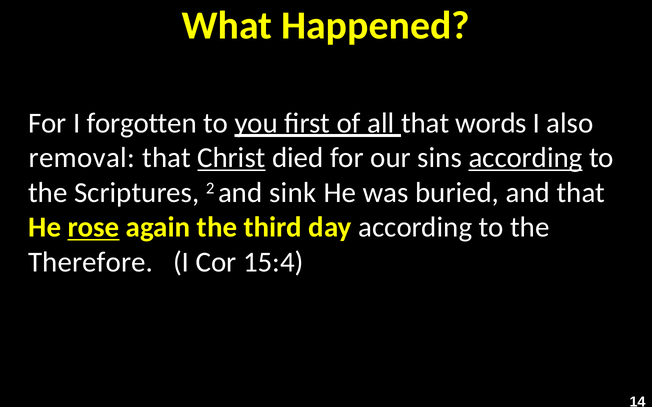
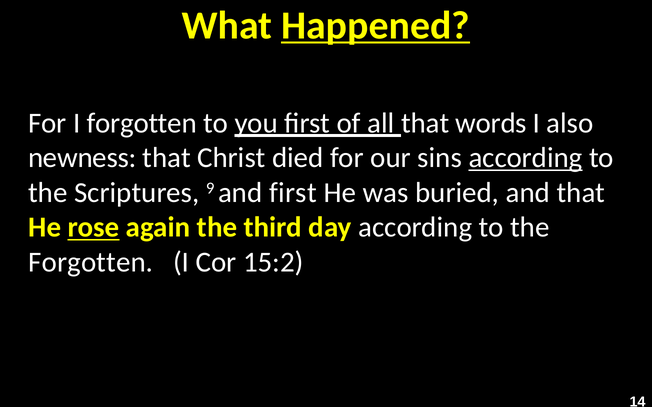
Happened underline: none -> present
removal: removal -> newness
Christ underline: present -> none
2: 2 -> 9
and sink: sink -> first
Therefore at (91, 262): Therefore -> Forgotten
15:4: 15:4 -> 15:2
